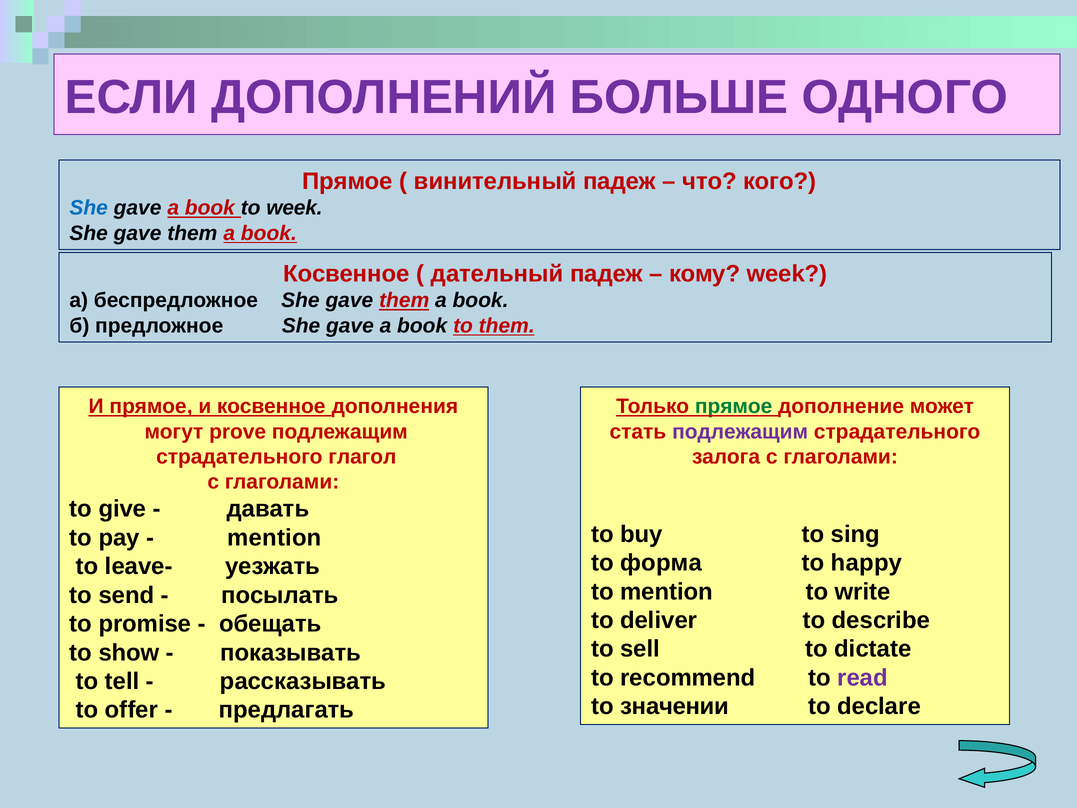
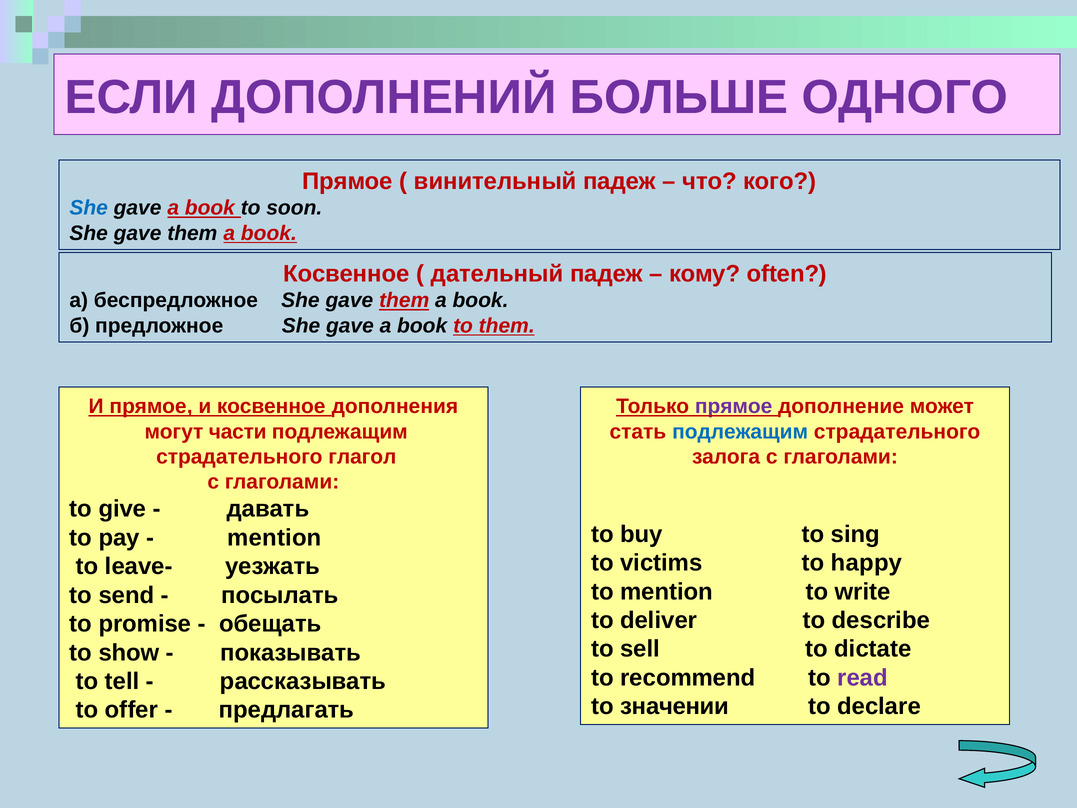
to week: week -> soon
кому week: week -> often
прямое at (734, 406) colour: green -> purple
prove: prove -> части
подлежащим at (740, 431) colour: purple -> blue
форма: форма -> victims
